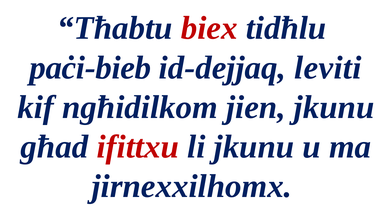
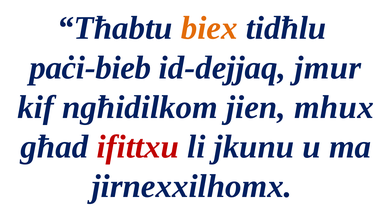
biex colour: red -> orange
leviti: leviti -> jmur
jien jkunu: jkunu -> mhux
